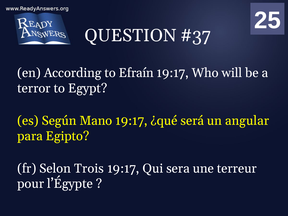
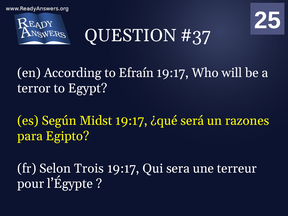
Mano: Mano -> Midst
angular: angular -> razones
